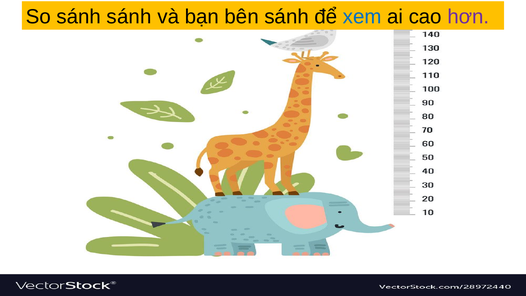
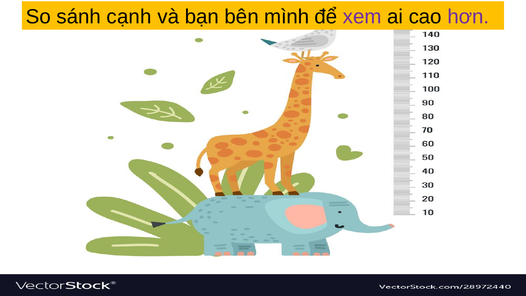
sánh sánh: sánh -> cạnh
bên sánh: sánh -> mình
xem colour: blue -> purple
